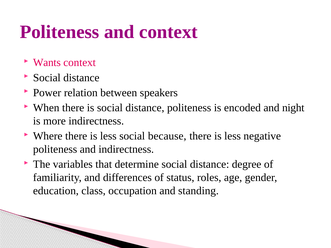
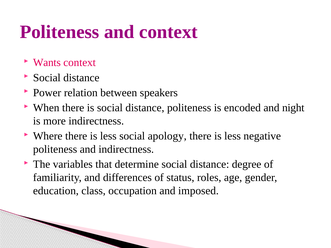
because: because -> apology
standing: standing -> imposed
